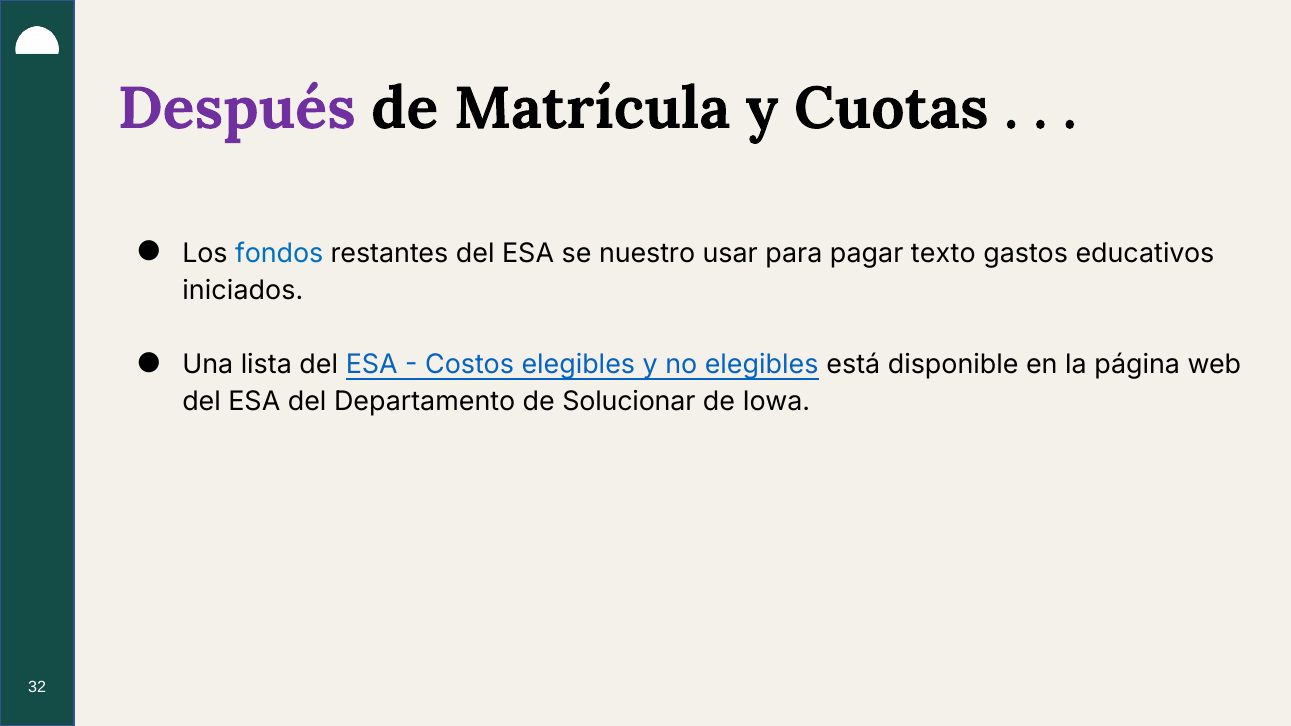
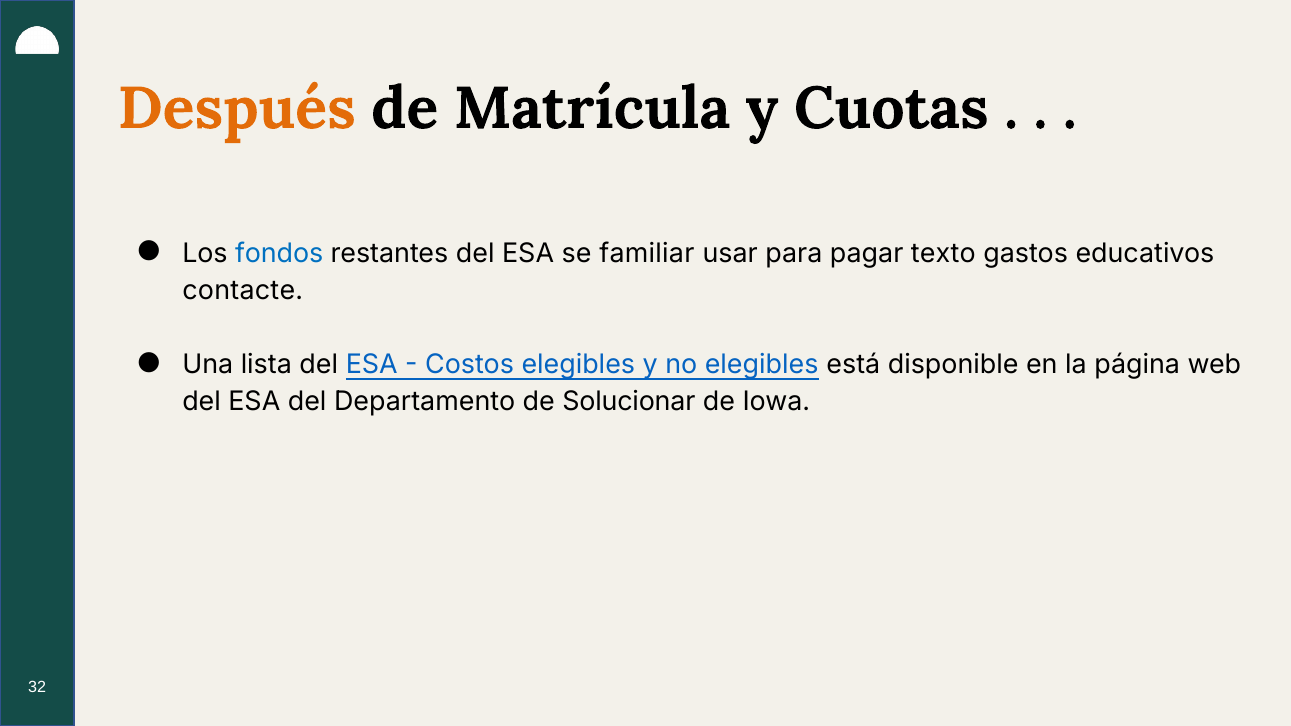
Después colour: purple -> orange
nuestro: nuestro -> familiar
iniciados: iniciados -> contacte
